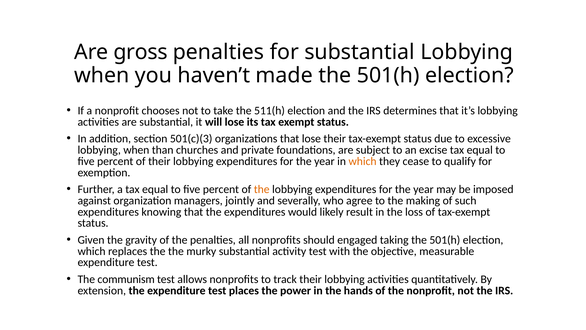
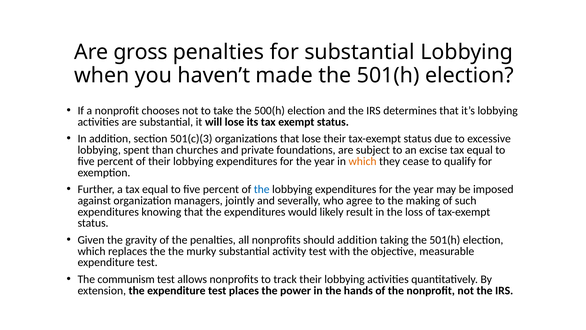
511(h: 511(h -> 500(h
when at (136, 150): when -> spent
the at (262, 189) colour: orange -> blue
should engaged: engaged -> addition
